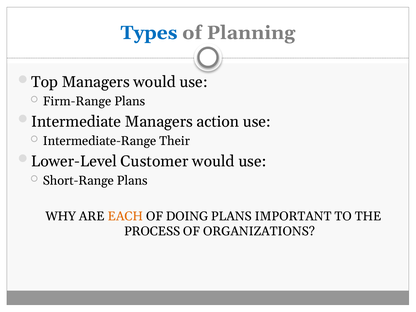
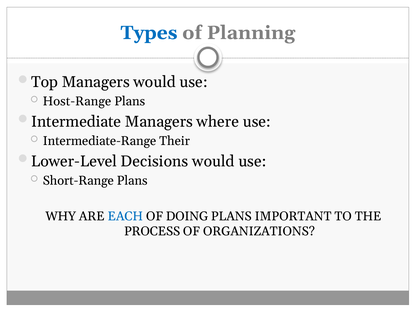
Firm-Range: Firm-Range -> Host-Range
action: action -> where
Customer: Customer -> Decisions
EACH colour: orange -> blue
